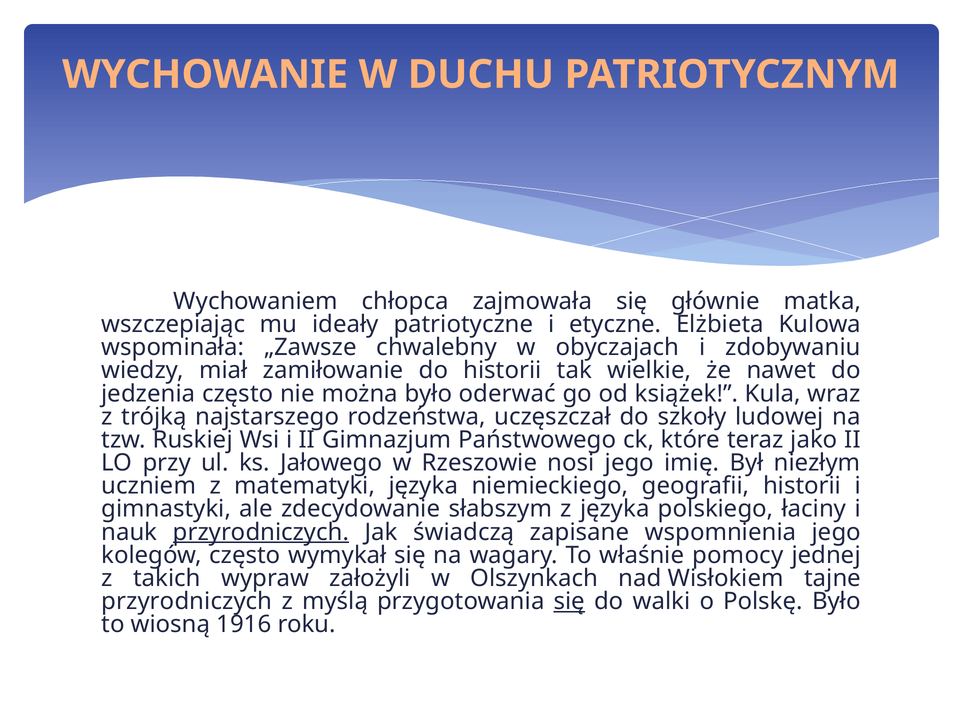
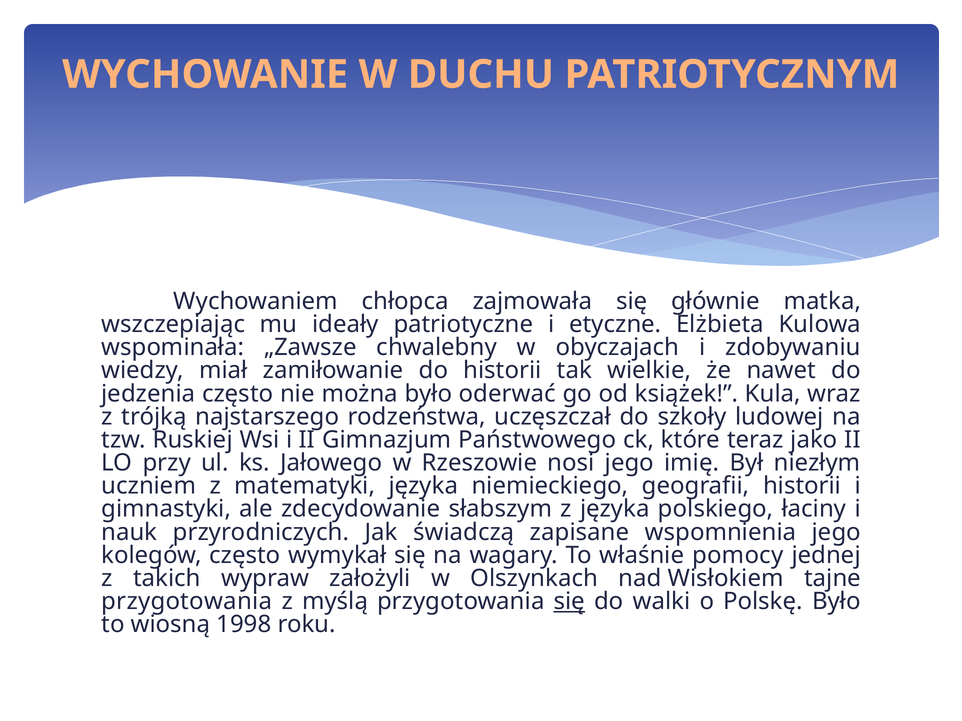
przyrodniczych at (261, 532) underline: present -> none
przyrodniczych at (187, 602): przyrodniczych -> przygotowania
1916: 1916 -> 1998
